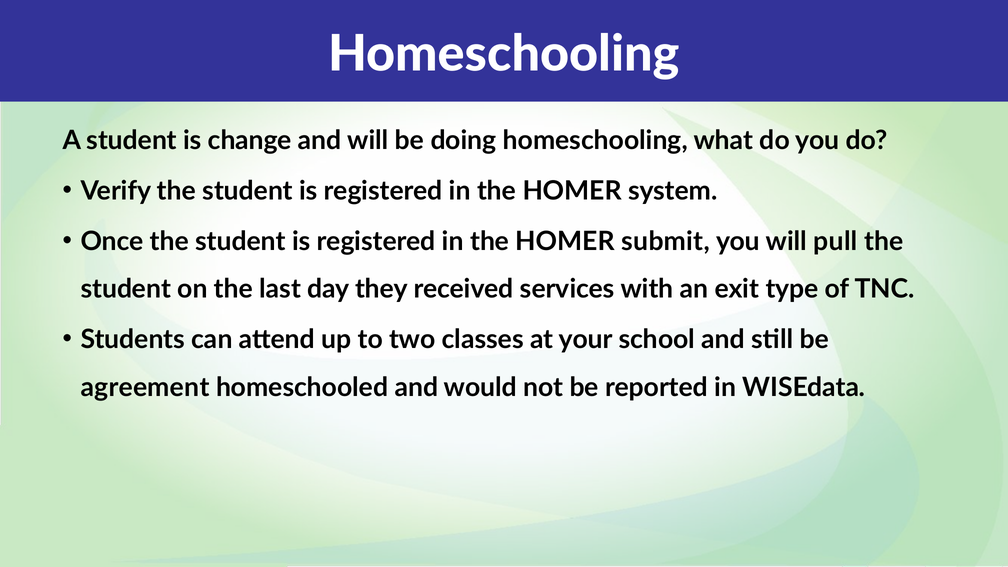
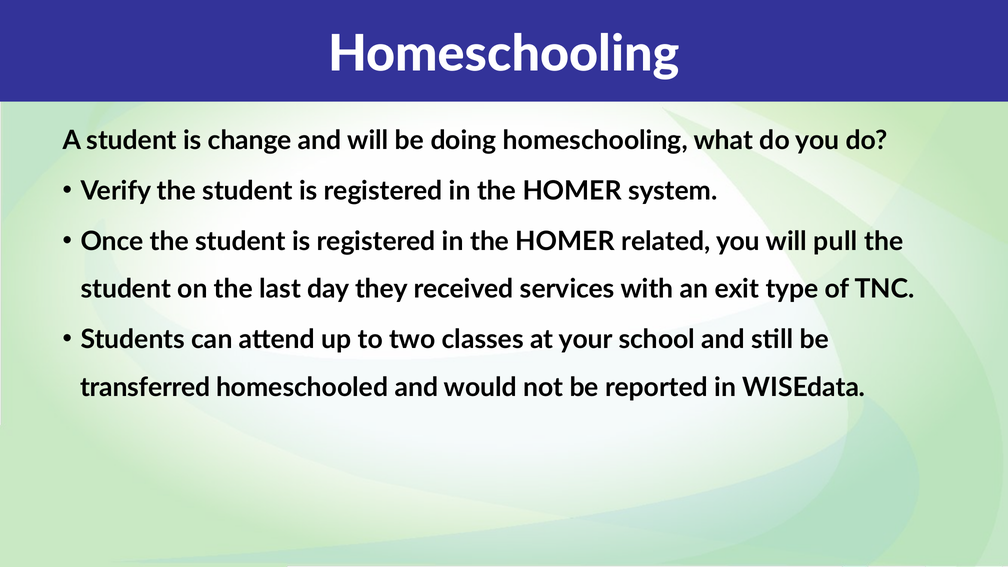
submit: submit -> related
agreement: agreement -> transferred
